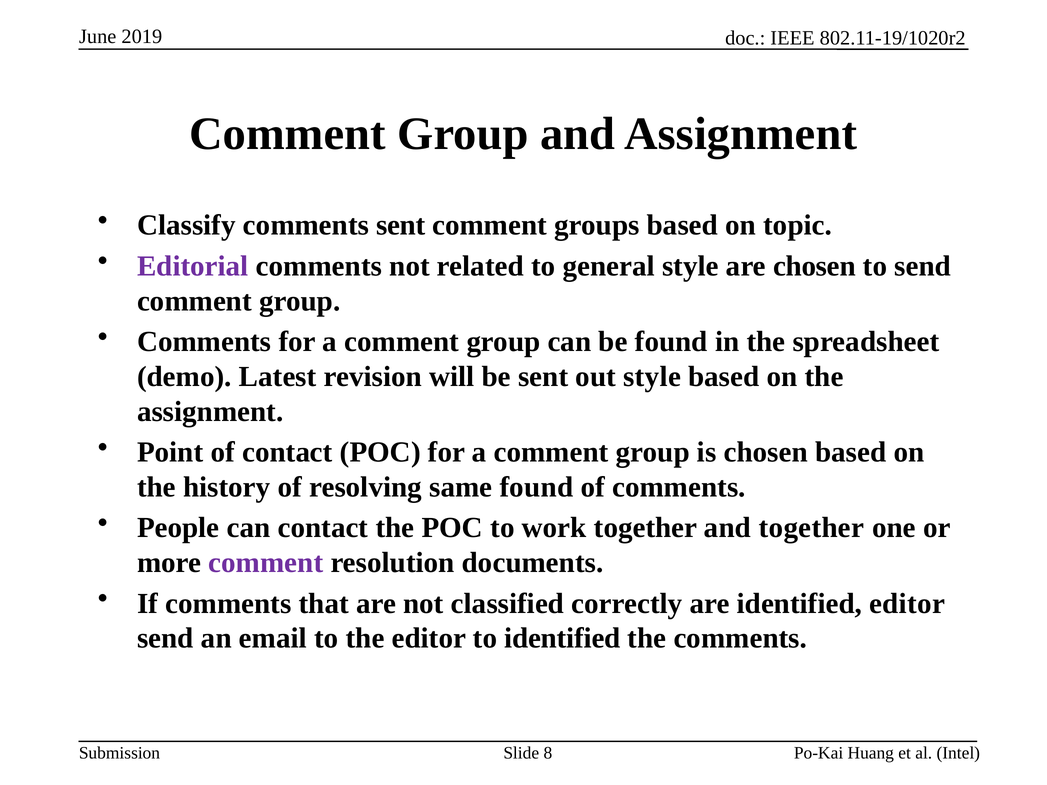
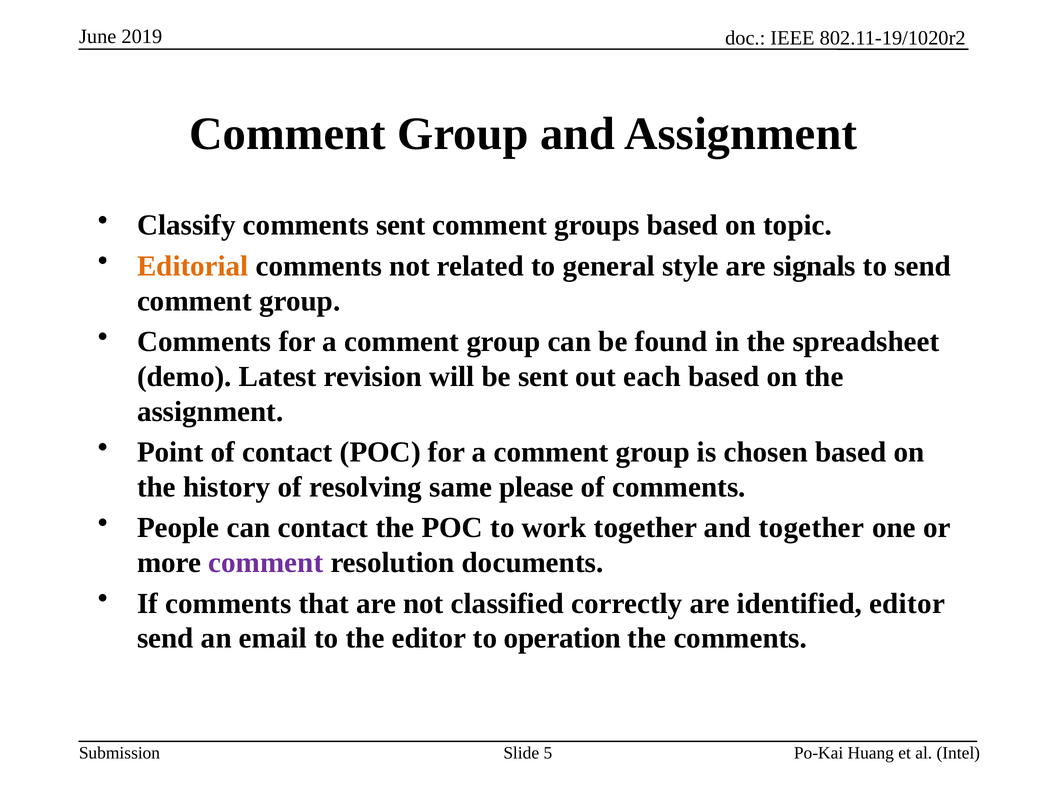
Editorial colour: purple -> orange
are chosen: chosen -> signals
out style: style -> each
same found: found -> please
to identified: identified -> operation
8: 8 -> 5
